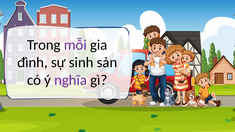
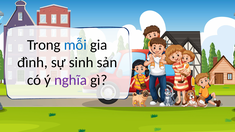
mỗi colour: purple -> blue
